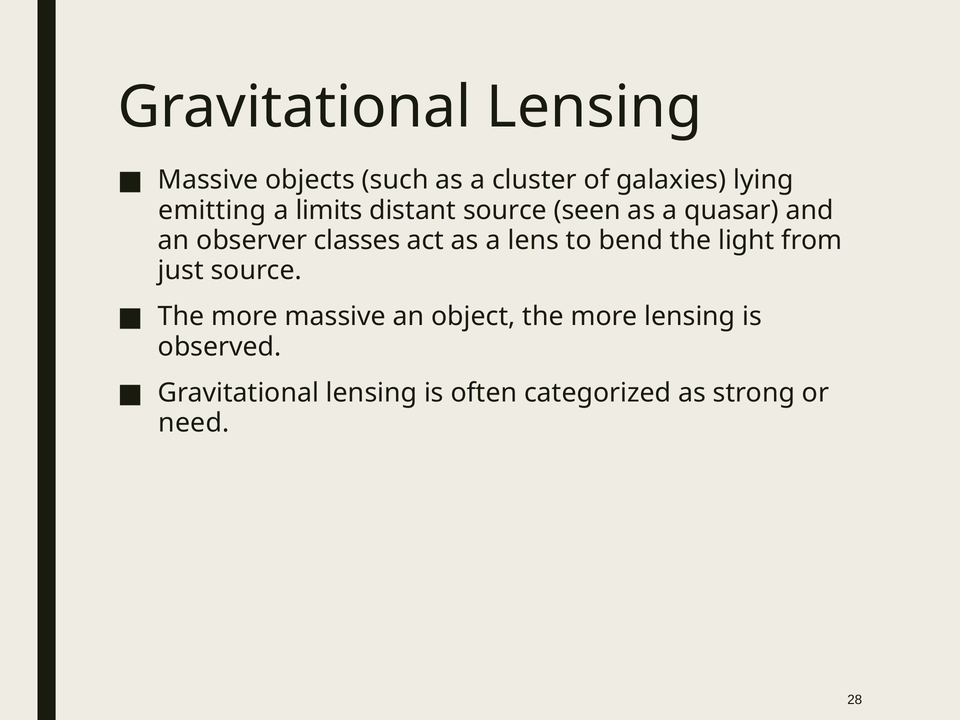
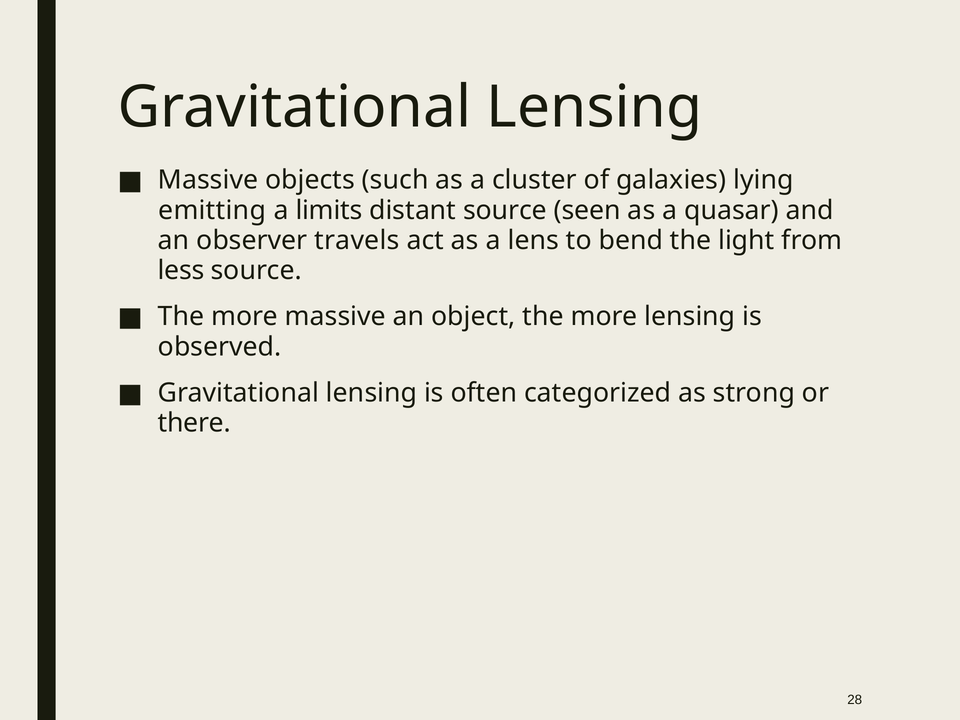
classes: classes -> travels
just: just -> less
need: need -> there
